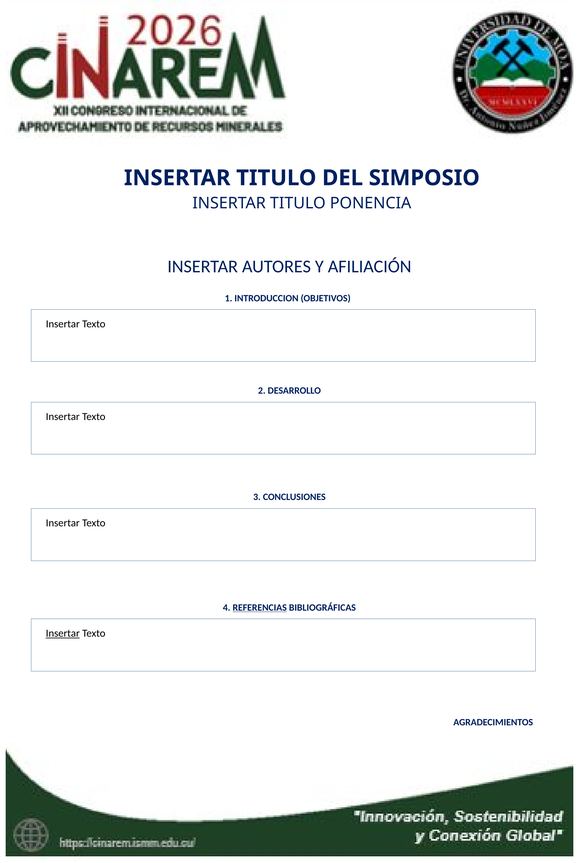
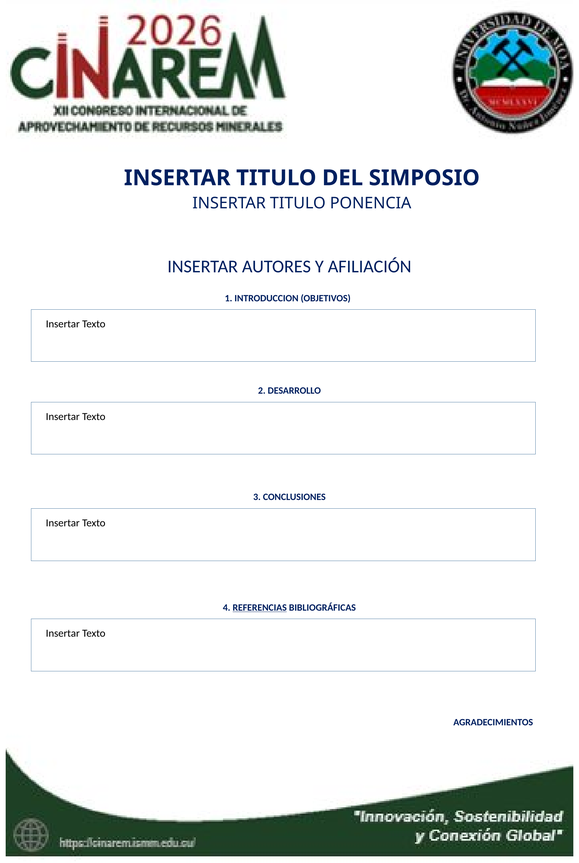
Insertar at (63, 634) underline: present -> none
